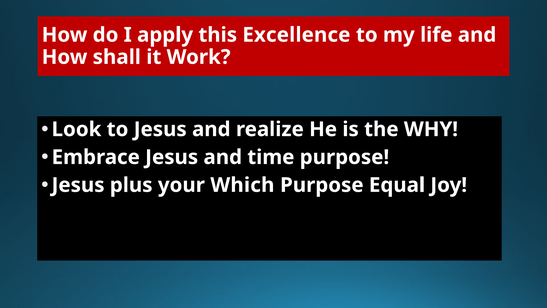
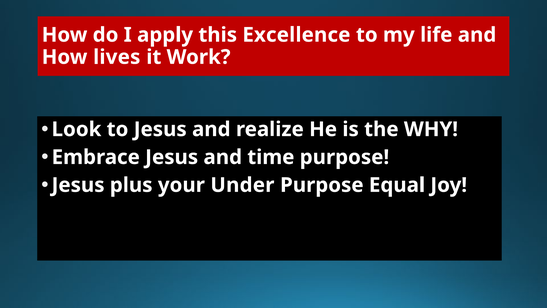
shall: shall -> lives
Which: Which -> Under
